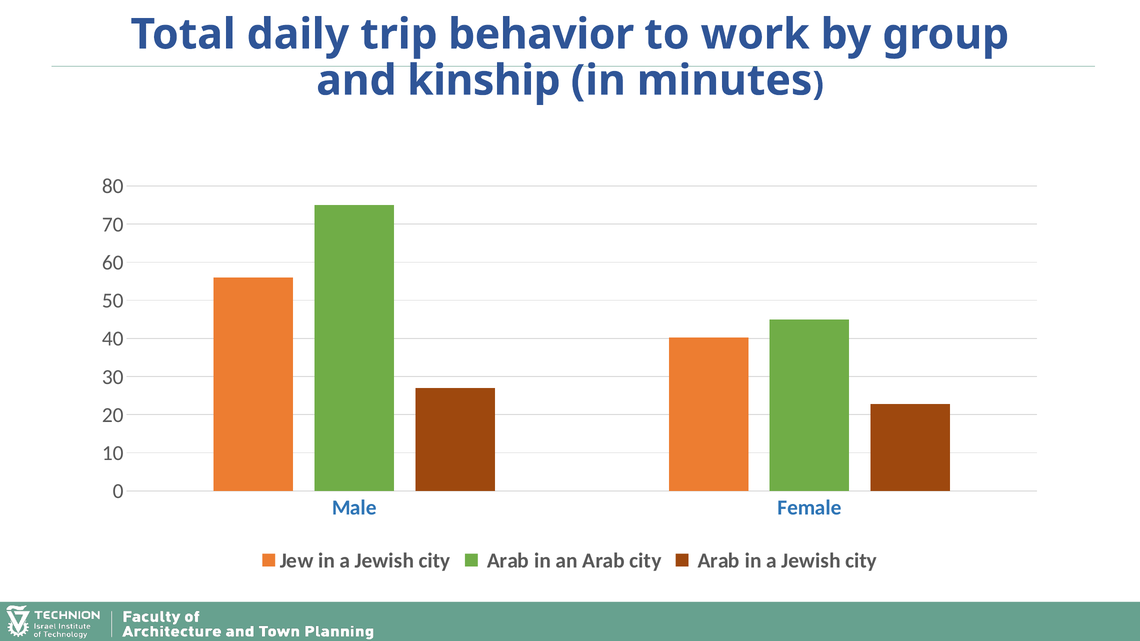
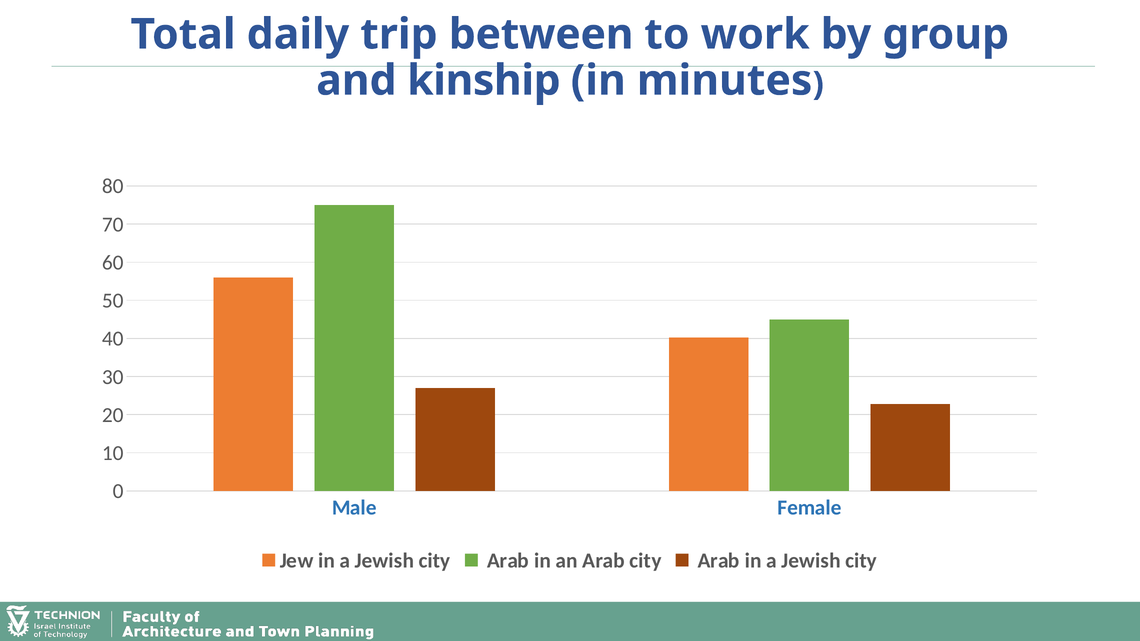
behavior: behavior -> between
